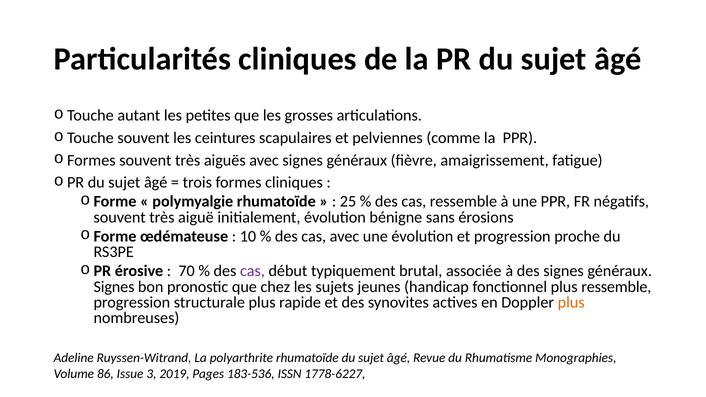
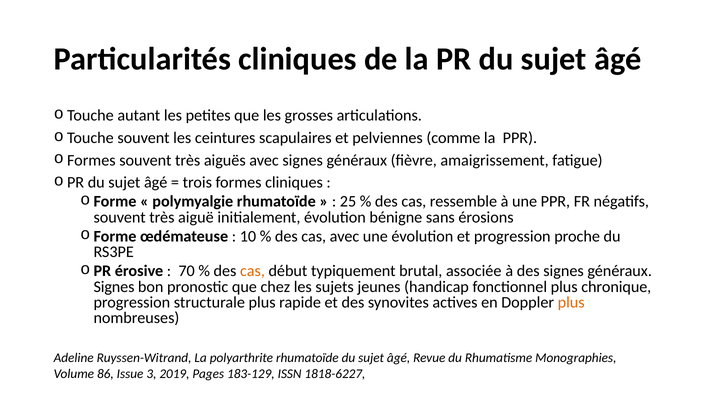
cas at (252, 271) colour: purple -> orange
plus ressemble: ressemble -> chronique
183-536: 183-536 -> 183-129
1778-6227: 1778-6227 -> 1818-6227
